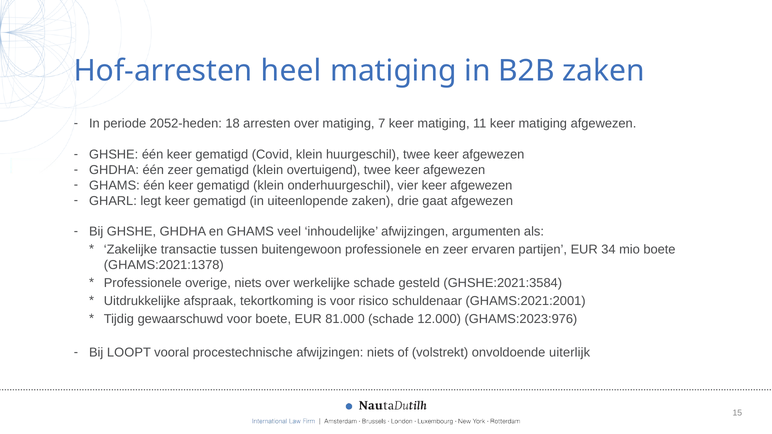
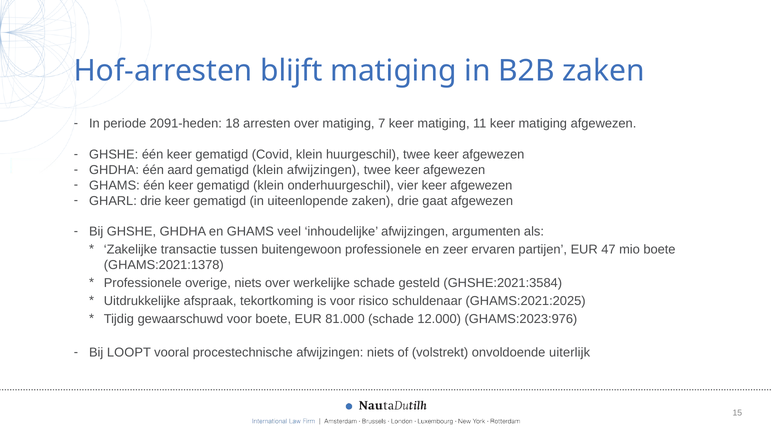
heel: heel -> blijft
2052-heden: 2052-heden -> 2091-heden
één zeer: zeer -> aard
klein overtuigend: overtuigend -> afwijzingen
GHARL legt: legt -> drie
34: 34 -> 47
GHAMS:2021:2001: GHAMS:2021:2001 -> GHAMS:2021:2025
